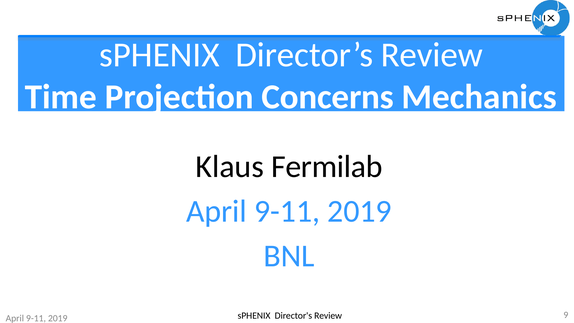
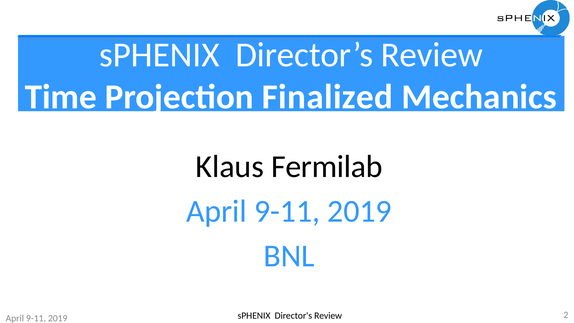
Concerns: Concerns -> Finalized
9: 9 -> 2
